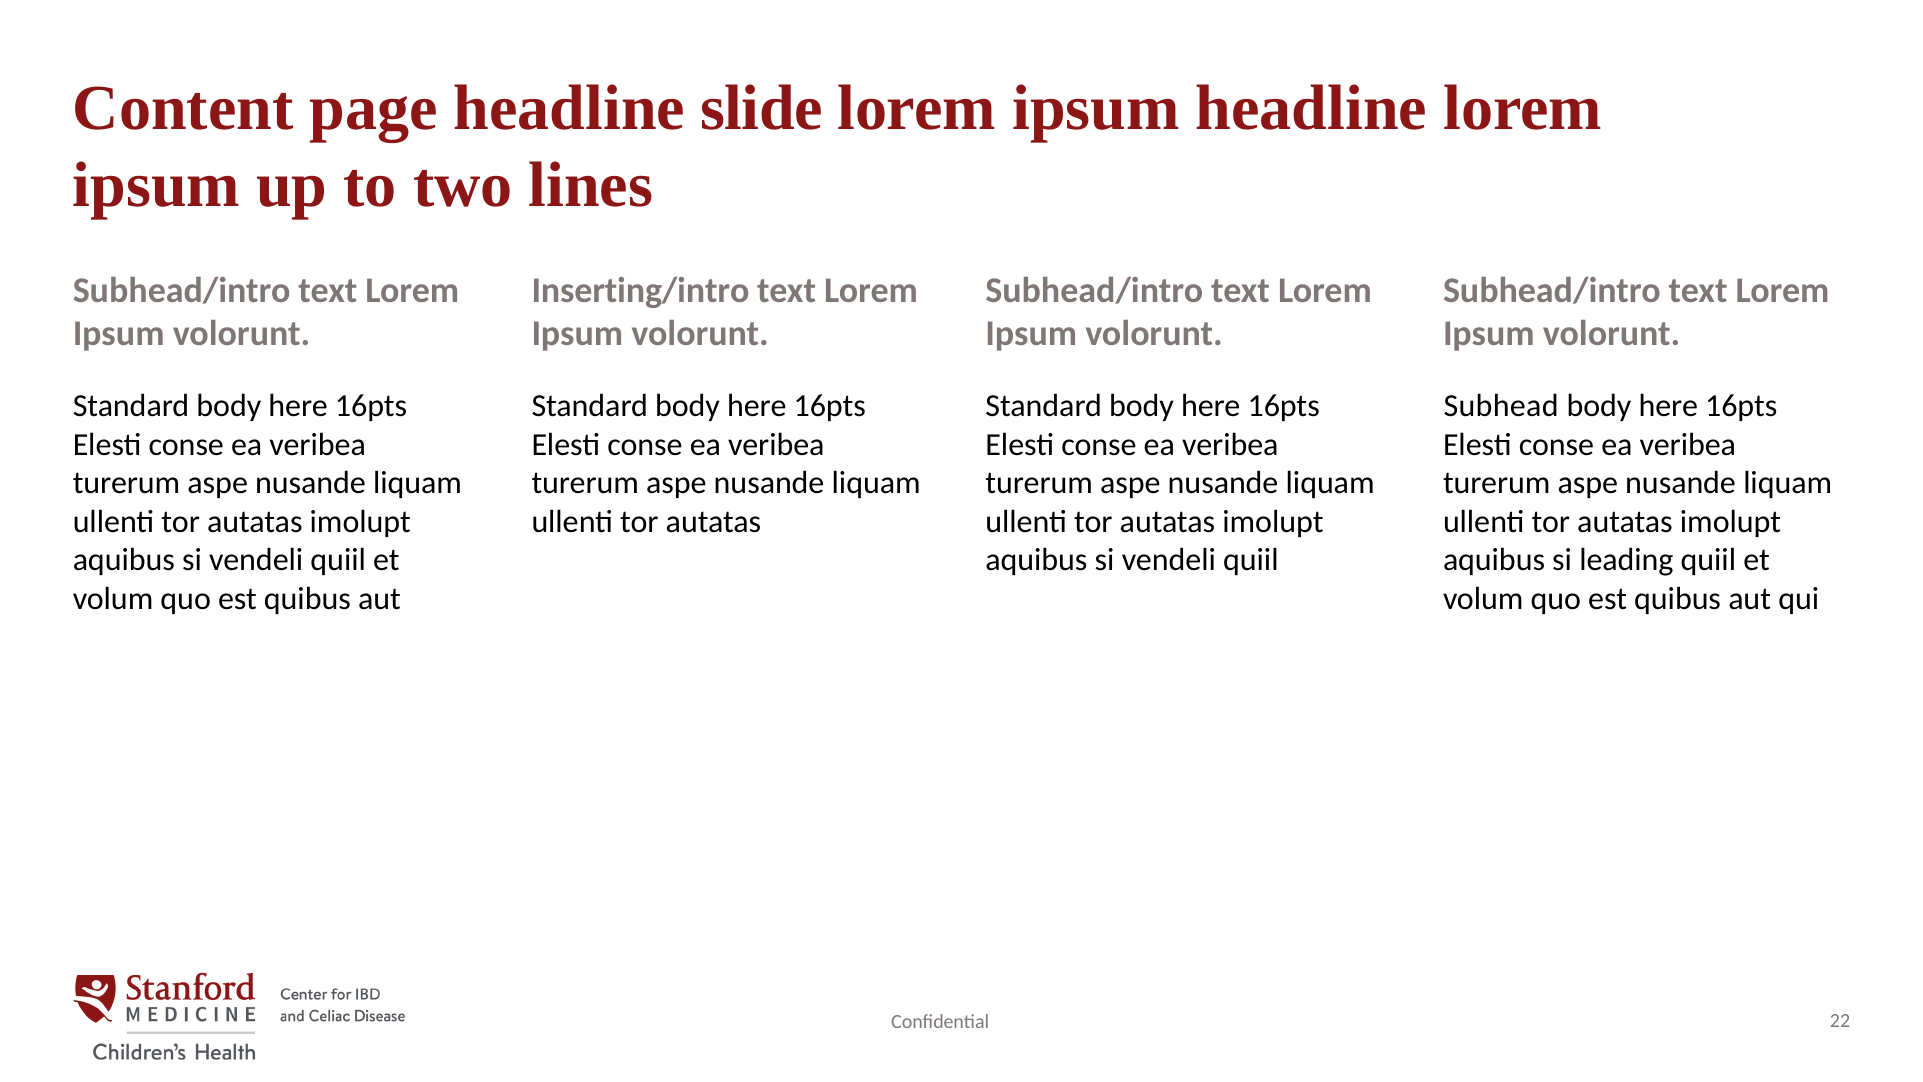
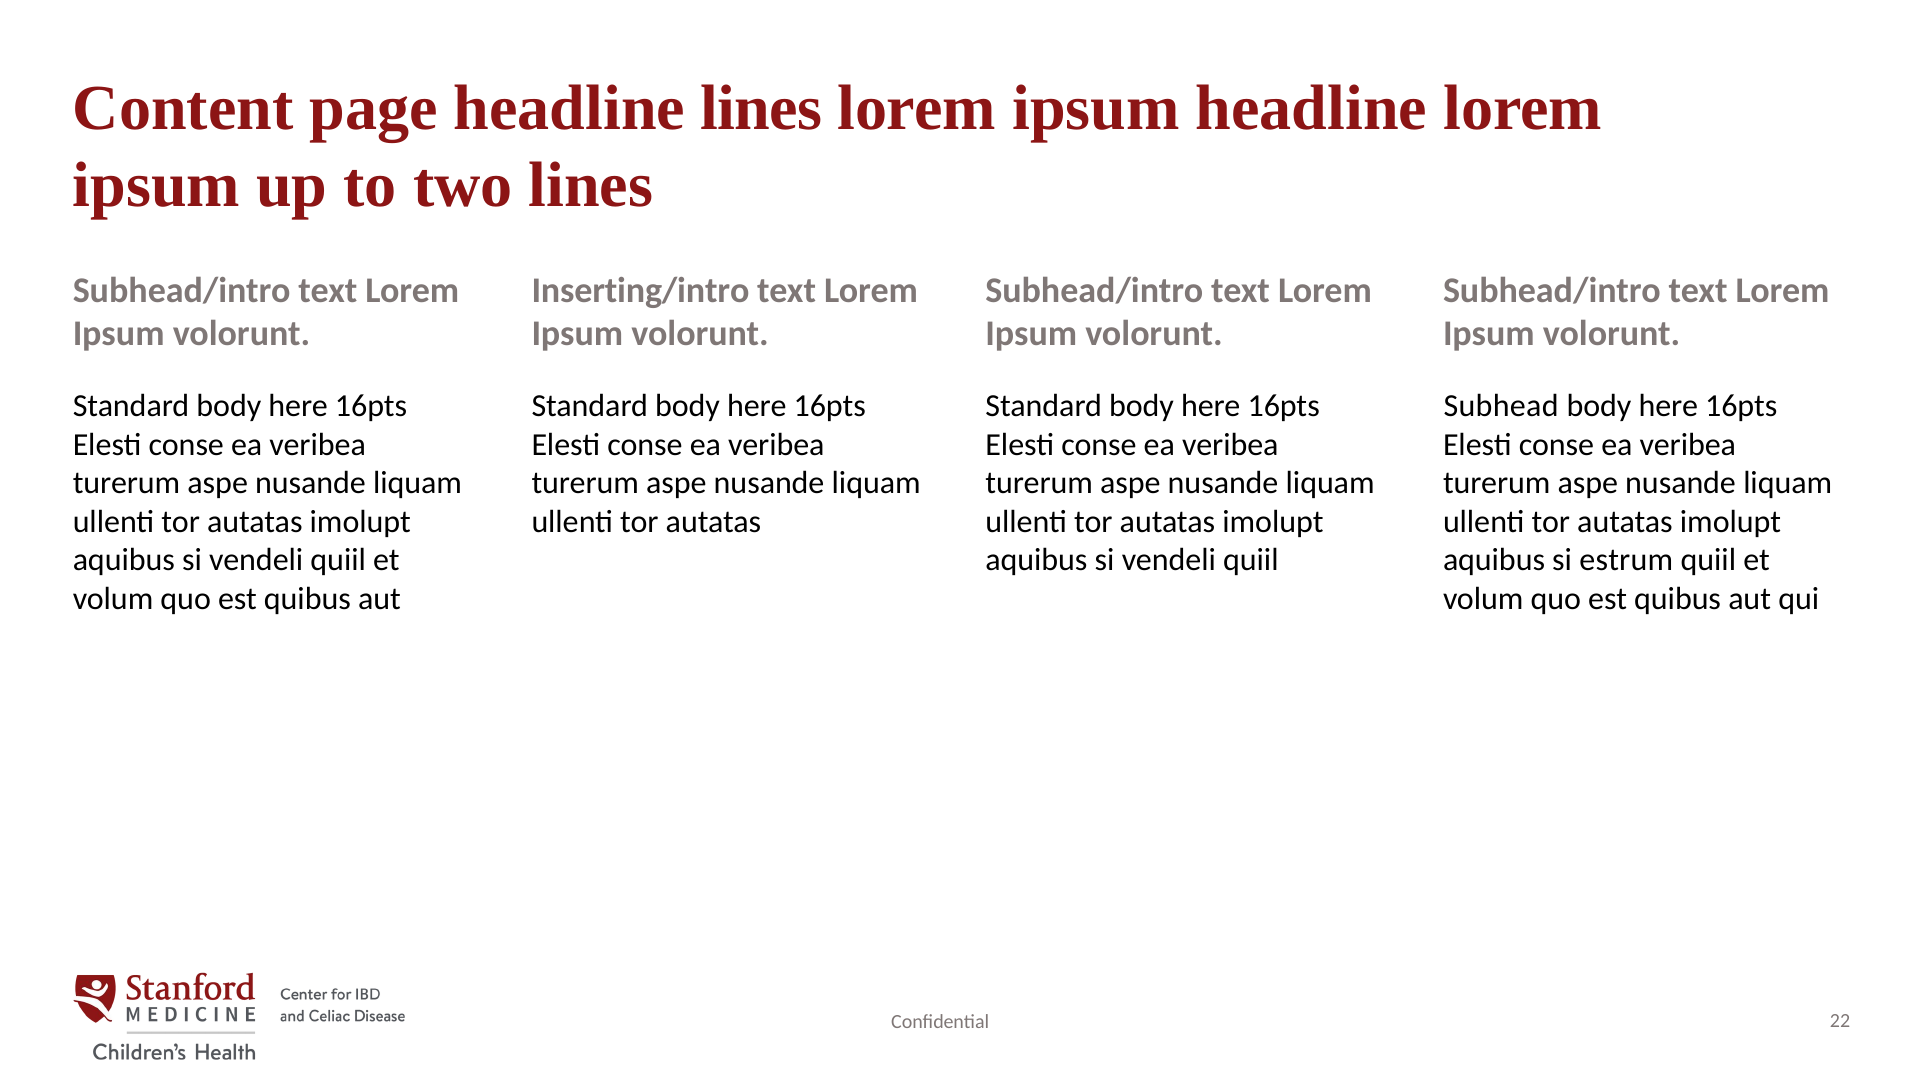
headline slide: slide -> lines
leading: leading -> estrum
